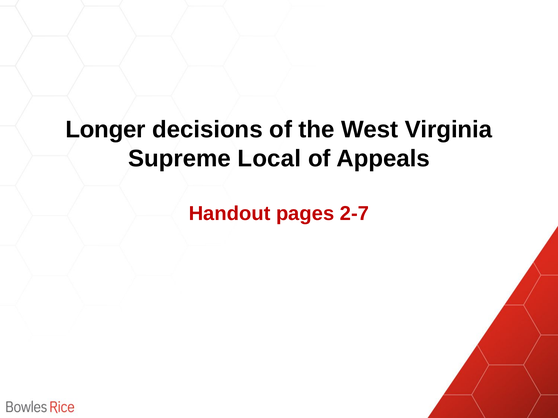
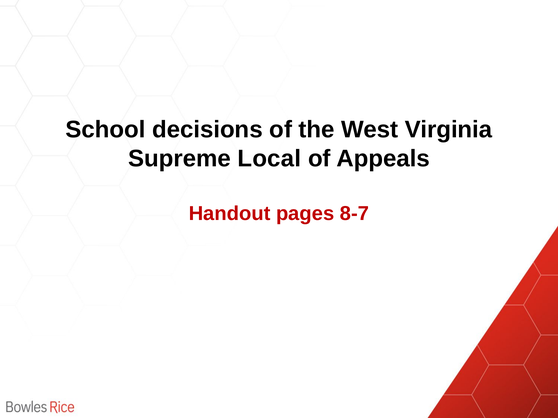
Longer: Longer -> School
2-7: 2-7 -> 8-7
